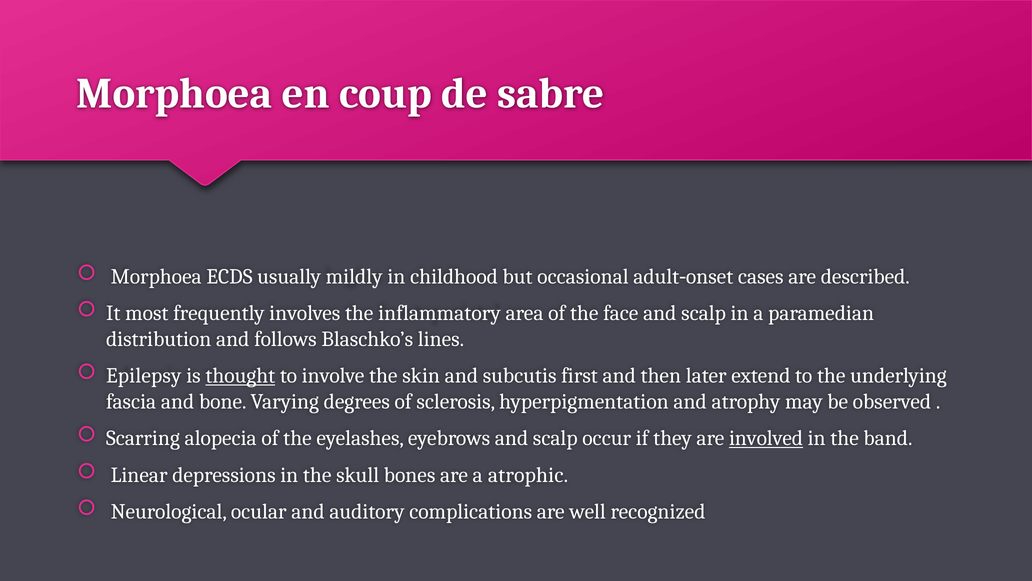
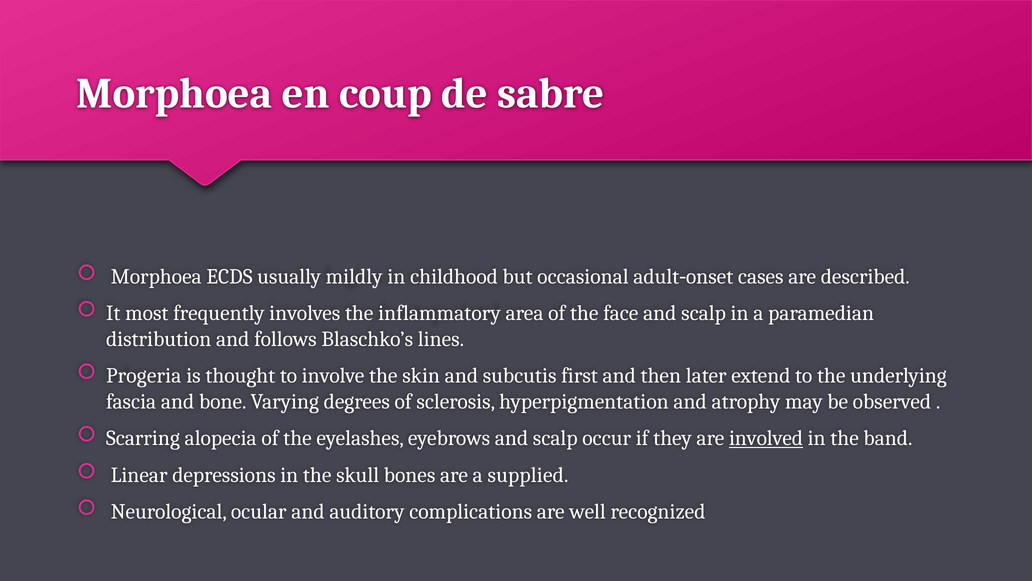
Epilepsy: Epilepsy -> Progeria
thought underline: present -> none
atrophic: atrophic -> supplied
